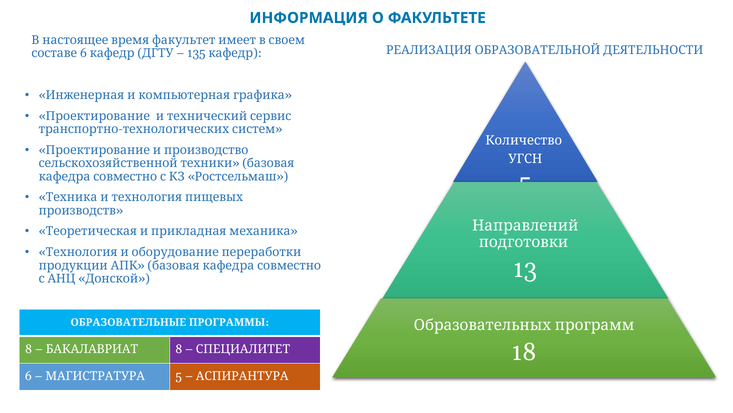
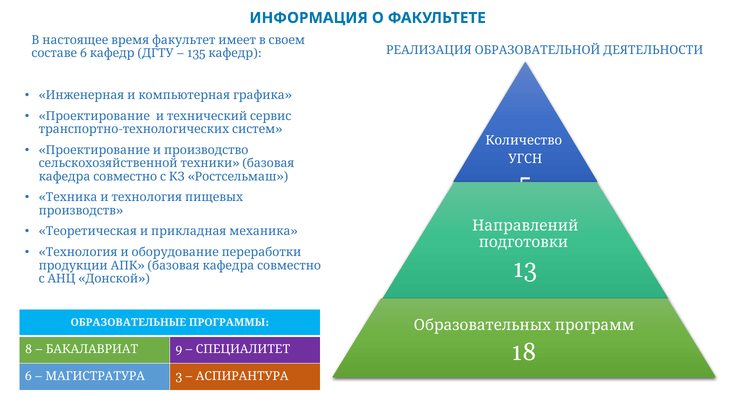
БАКАЛАВРИАТ 8: 8 -> 9
МАГИСТРАТУРА 5: 5 -> 3
